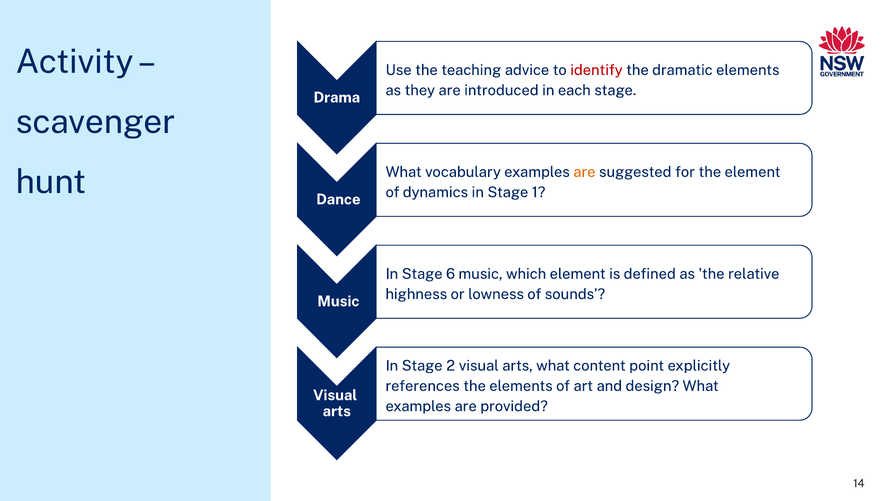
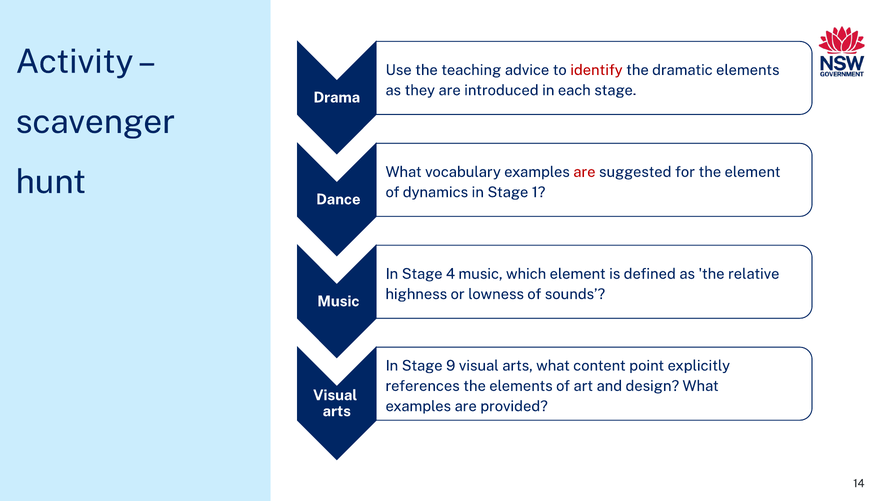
are at (584, 172) colour: orange -> red
6: 6 -> 4
2: 2 -> 9
